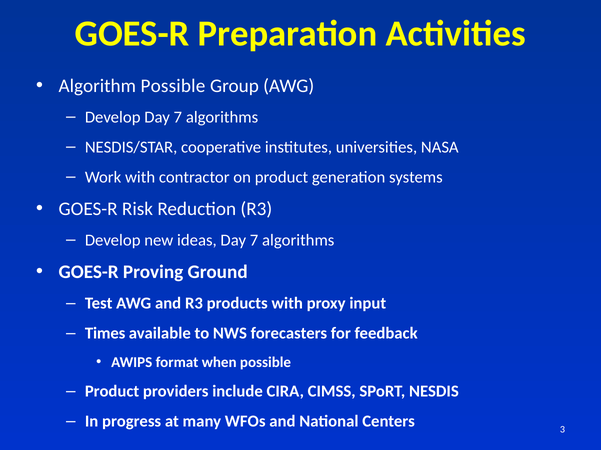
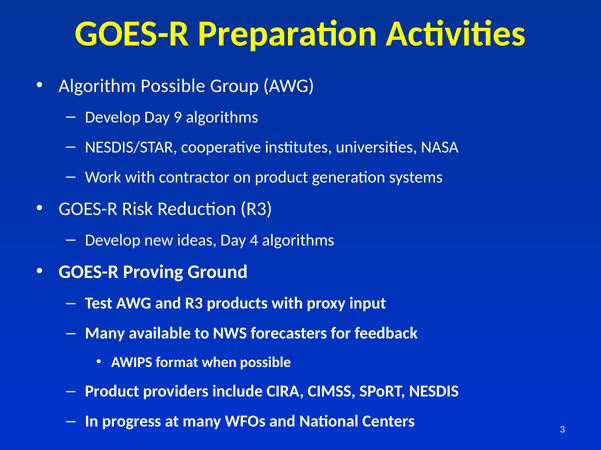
Develop Day 7: 7 -> 9
ideas Day 7: 7 -> 4
Times at (105, 334): Times -> Many
